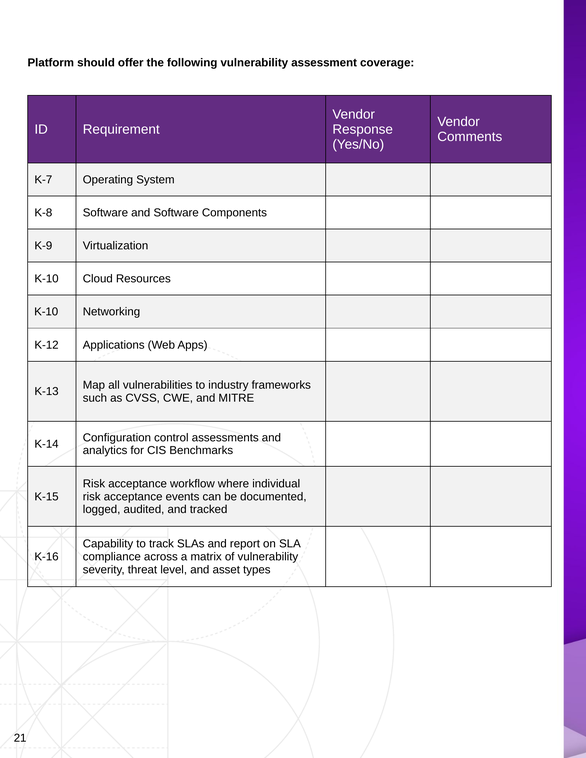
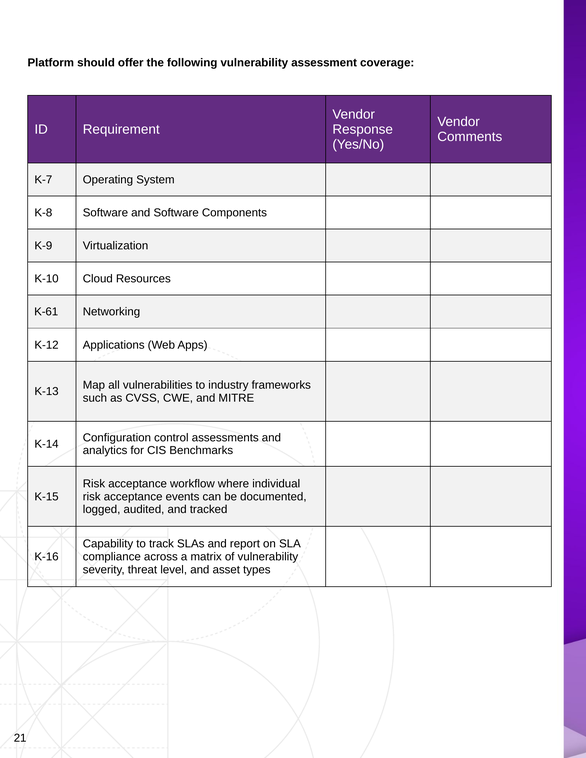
K-10 at (46, 312): K-10 -> K-61
